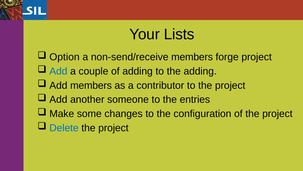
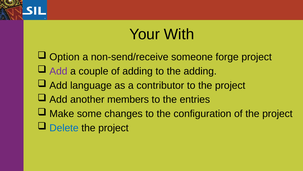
Lists: Lists -> With
non-send/receive members: members -> someone
Add at (58, 71) colour: blue -> purple
Add members: members -> language
someone: someone -> members
